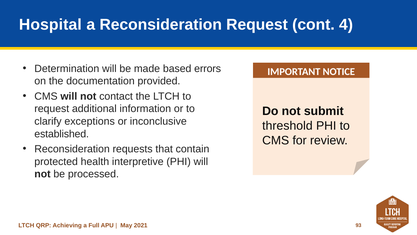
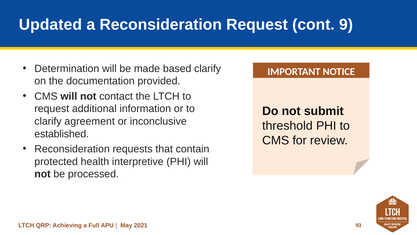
Hospital: Hospital -> Updated
4: 4 -> 9
based errors: errors -> clarify
exceptions: exceptions -> agreement
